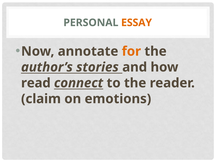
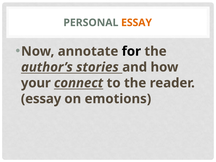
for colour: orange -> black
read: read -> your
claim at (41, 99): claim -> essay
